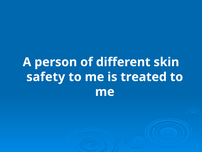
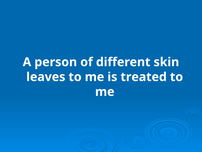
safety: safety -> leaves
